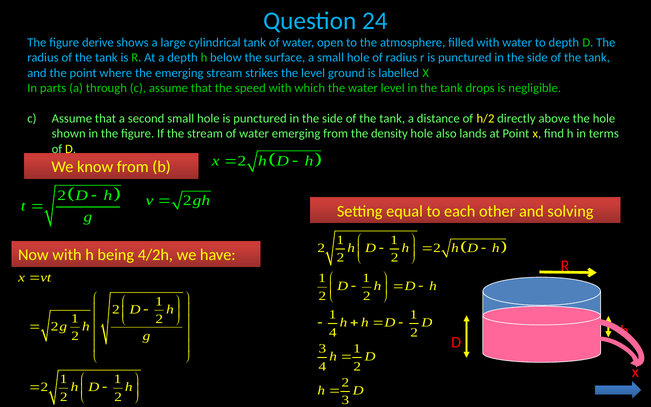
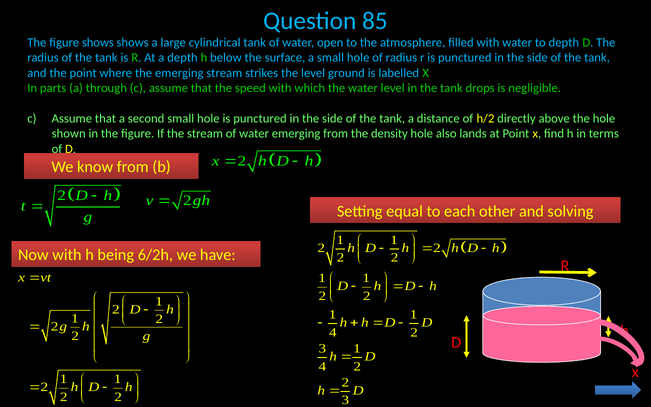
24: 24 -> 85
figure derive: derive -> shows
4/2h: 4/2h -> 6/2h
